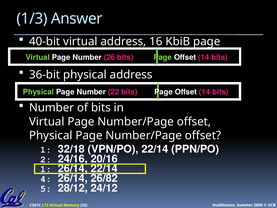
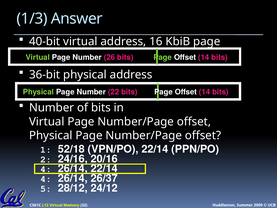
32/18: 32/18 -> 52/18
1 at (46, 169): 1 -> 4
26/82: 26/82 -> 26/37
